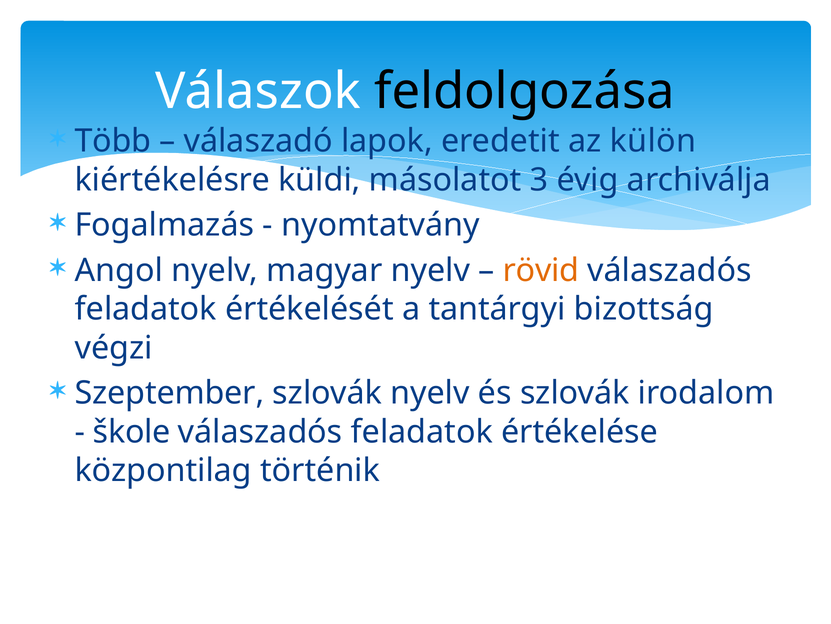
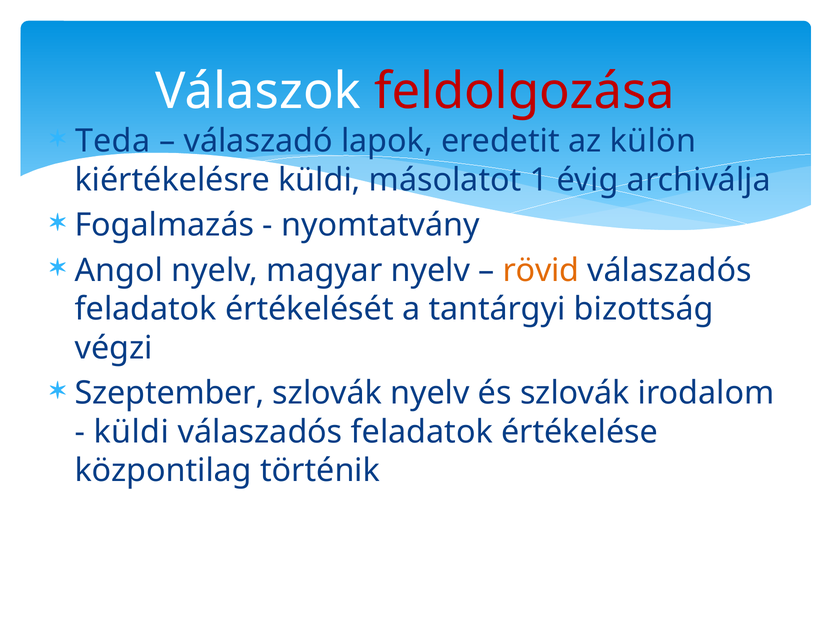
feldolgozása colour: black -> red
Több: Több -> Teda
3: 3 -> 1
škole at (132, 431): škole -> küldi
